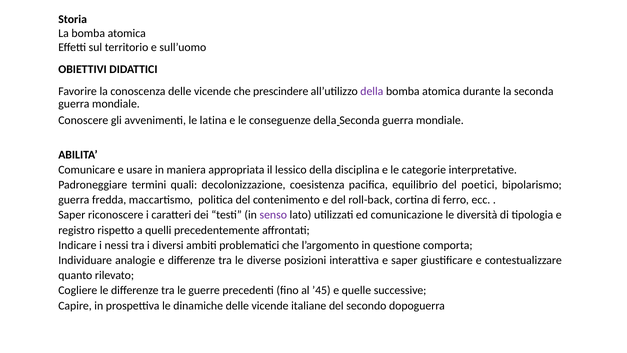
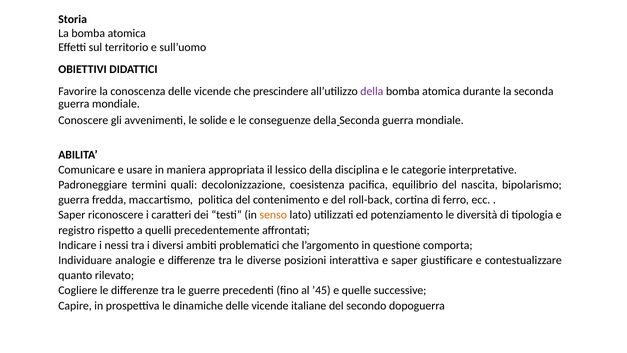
latina: latina -> solide
poetici: poetici -> nascita
senso colour: purple -> orange
comunicazione: comunicazione -> potenziamento
